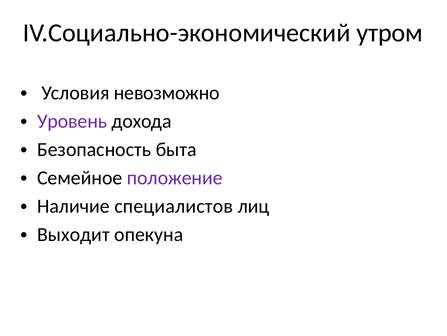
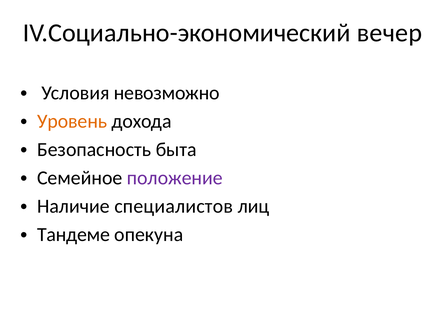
утром: утром -> вечер
Уровень colour: purple -> orange
Выходит: Выходит -> Тандеме
